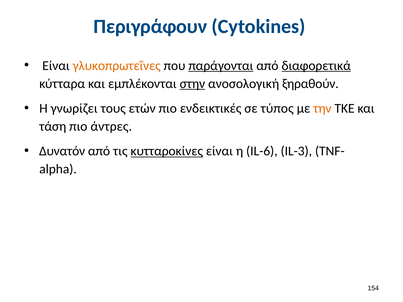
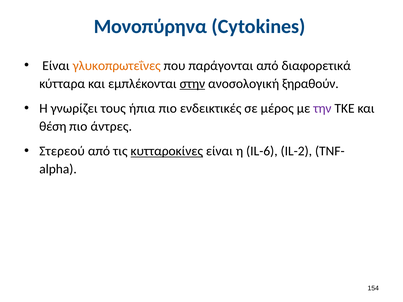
Περιγράφουν: Περιγράφουν -> Μονοπύρηνα
παράγονται underline: present -> none
διαφορετικά underline: present -> none
ετών: ετών -> ήπια
τύπος: τύπος -> μέρος
την colour: orange -> purple
τάση: τάση -> θέση
Δυνατόν: Δυνατόν -> Στερεού
IL-3: IL-3 -> IL-2
